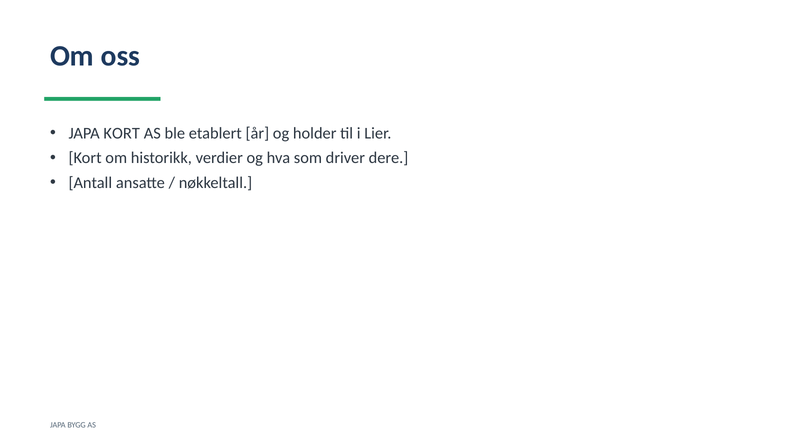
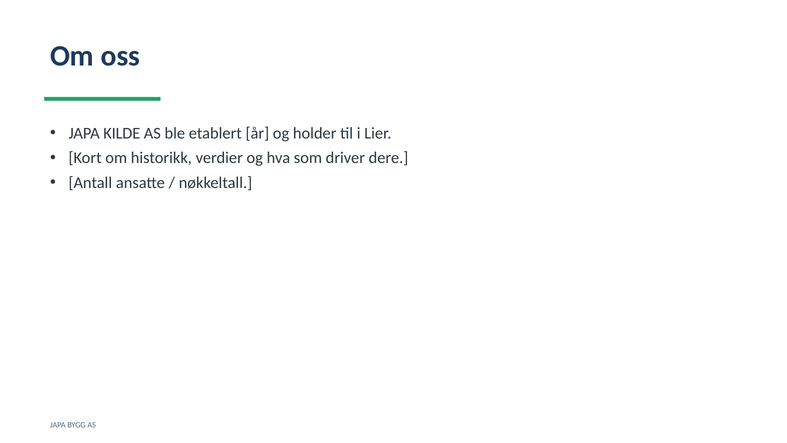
JAPA KORT: KORT -> KILDE
